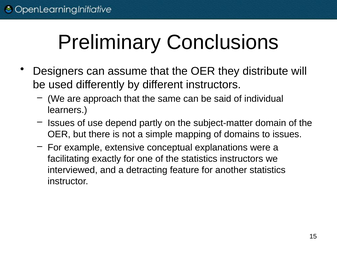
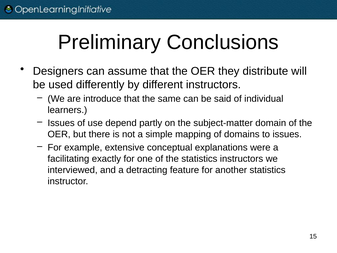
approach: approach -> introduce
